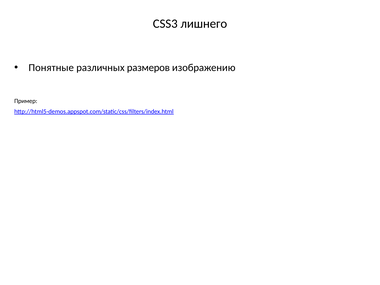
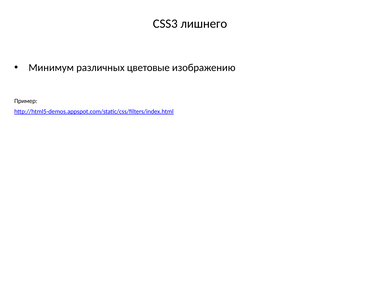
Понятные: Понятные -> Минимум
размеров: размеров -> цветовые
